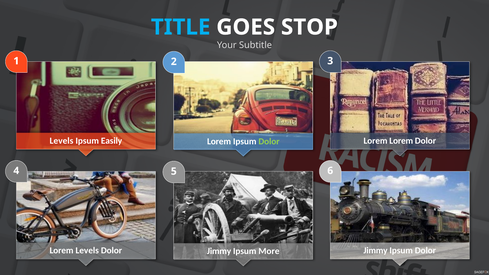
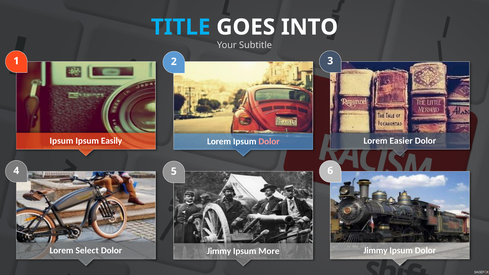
STOP: STOP -> INTO
Levels at (62, 141): Levels -> Ipsum
Lorem Lorem: Lorem -> Easier
Dolor at (269, 141) colour: light green -> pink
Lorem Levels: Levels -> Select
